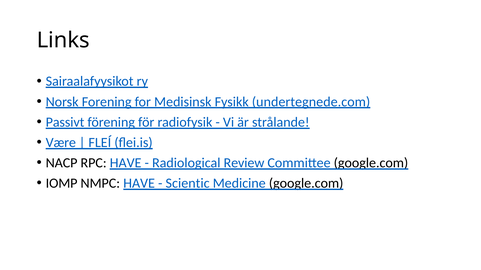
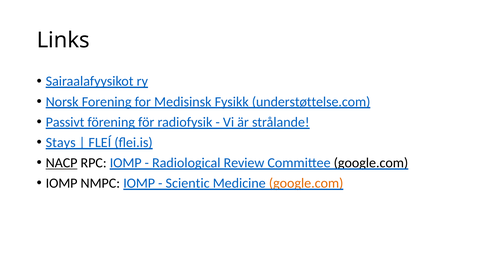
undertegnede.com: undertegnede.com -> understøttelse.com
Være: Være -> Stays
NACP underline: none -> present
RPC HAVE: HAVE -> IOMP
NMPC HAVE: HAVE -> IOMP
google.com at (306, 184) colour: black -> orange
